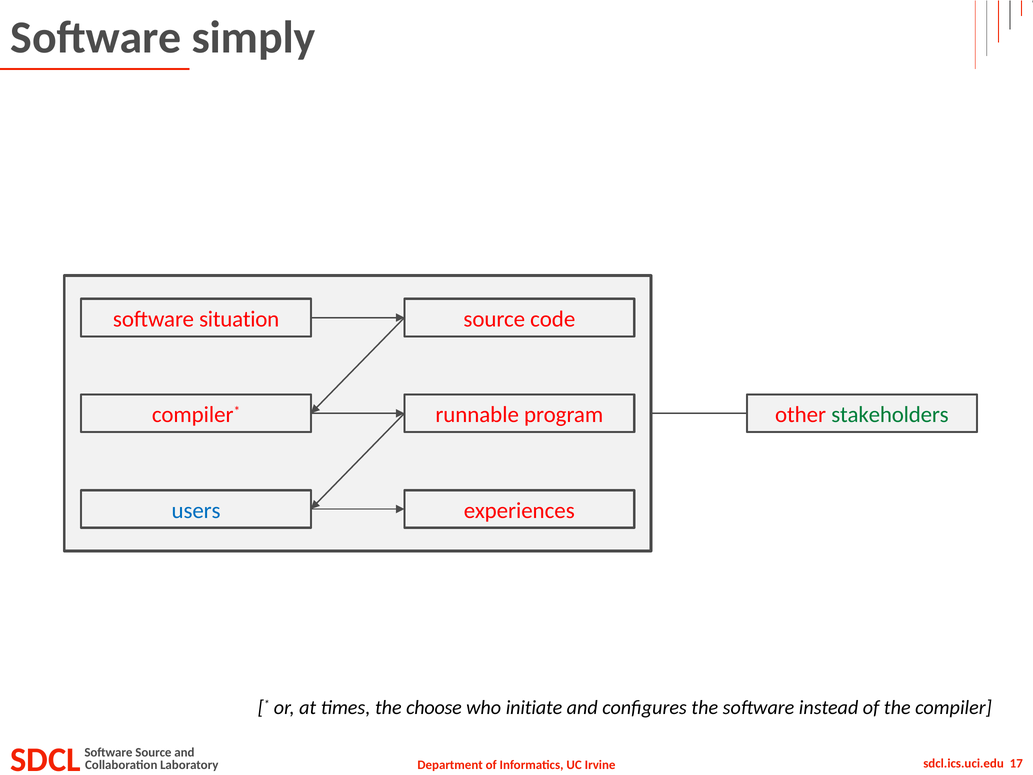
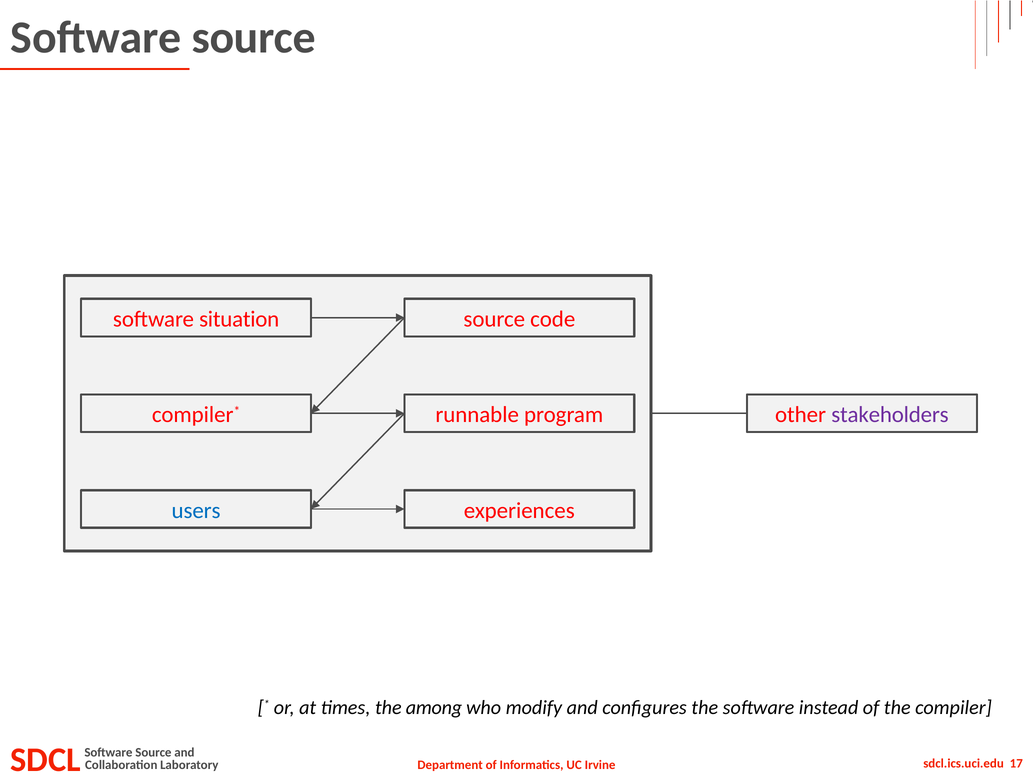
simply at (254, 38): simply -> source
stakeholders colour: green -> purple
choose: choose -> among
initiate: initiate -> modify
